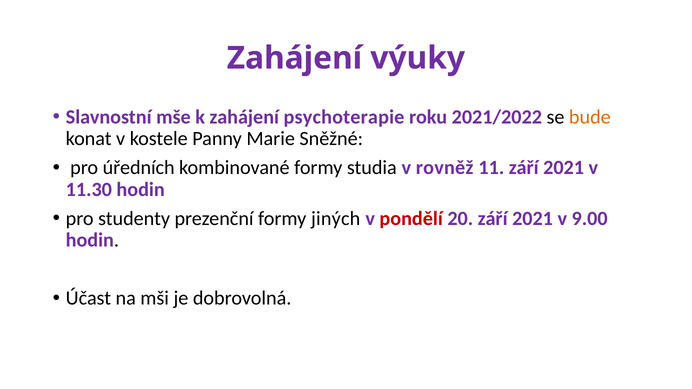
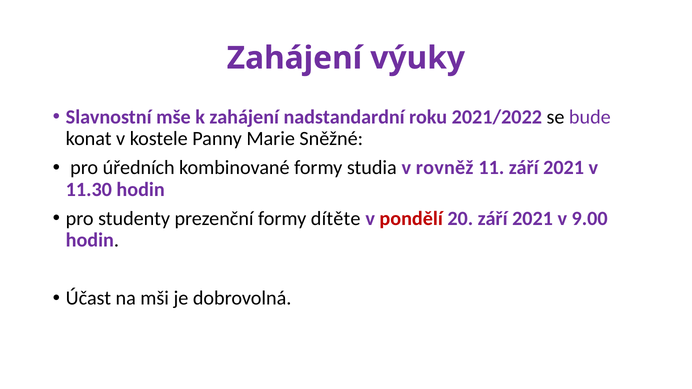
psychoterapie: psychoterapie -> nadstandardní
bude colour: orange -> purple
jiných: jiných -> dítěte
